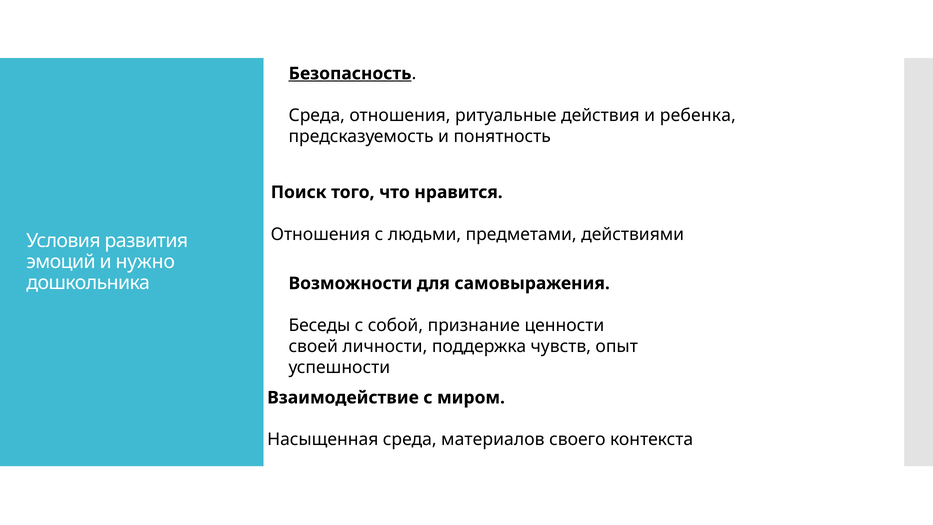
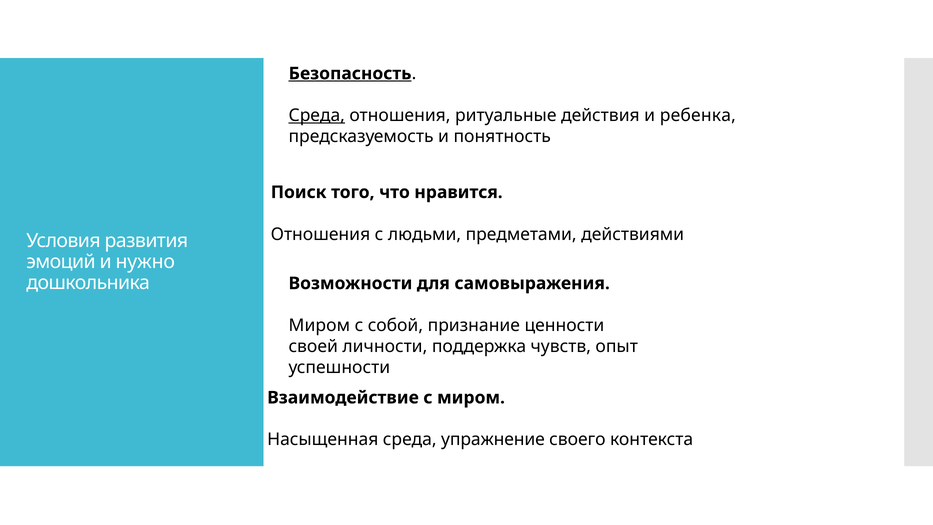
Среда at (317, 116) underline: none -> present
Беседы at (319, 325): Беседы -> Миром
материалов: материалов -> упражнение
